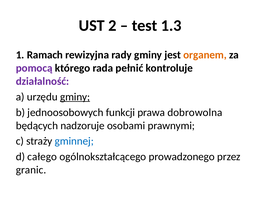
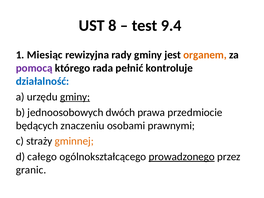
2: 2 -> 8
1.3: 1.3 -> 9.4
Ramach: Ramach -> Miesiąc
działalność colour: purple -> blue
funkcji: funkcji -> dwóch
dobrowolna: dobrowolna -> przedmiocie
nadzoruje: nadzoruje -> znaczeniu
gminnej colour: blue -> orange
prowadzonego underline: none -> present
